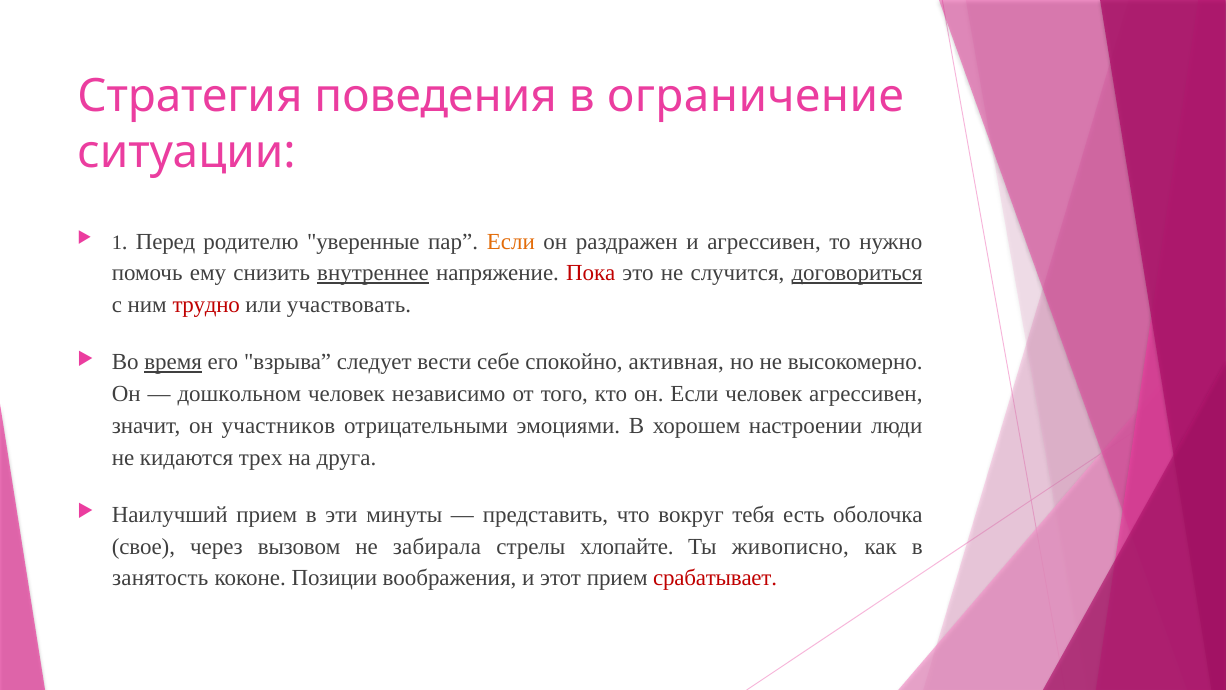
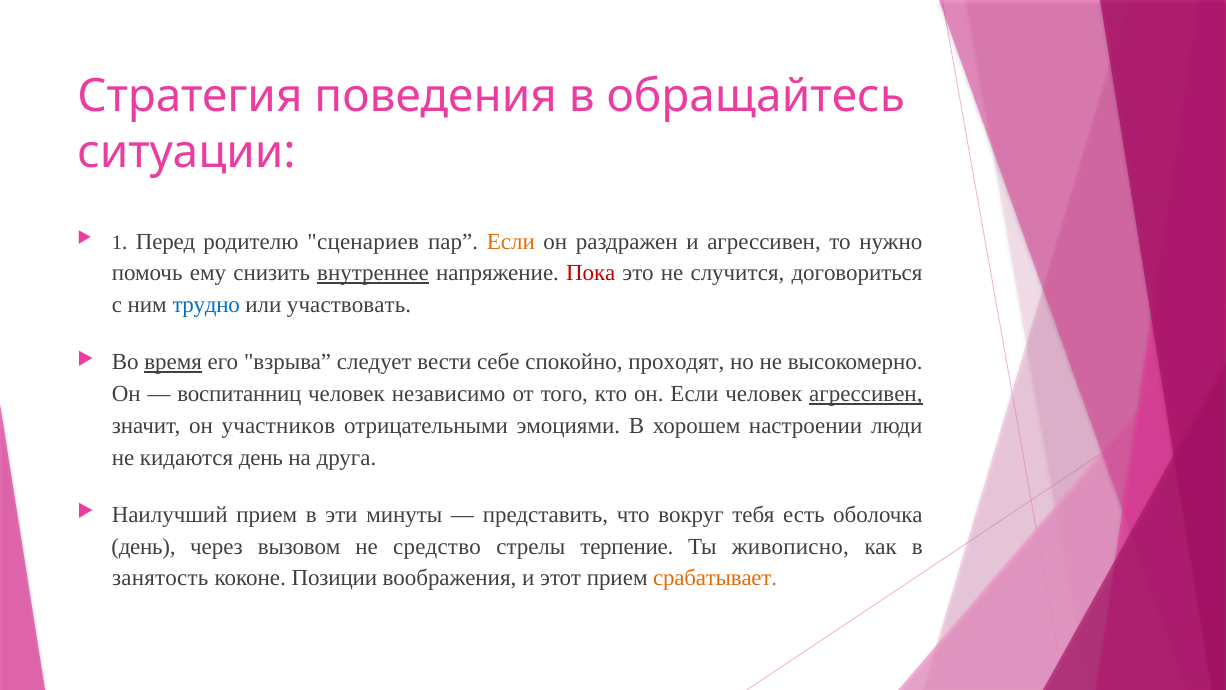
ограничение: ограничение -> обращайтесь
уверенные: уверенные -> сценариев
договориться underline: present -> none
трудно colour: red -> blue
активная: активная -> проходят
дошкольном: дошкольном -> воспитанниц
агрессивен at (866, 394) underline: none -> present
кидаются трех: трех -> день
свое at (143, 546): свое -> день
забирала: забирала -> средство
хлопайте: хлопайте -> терпение
срабатывает colour: red -> orange
